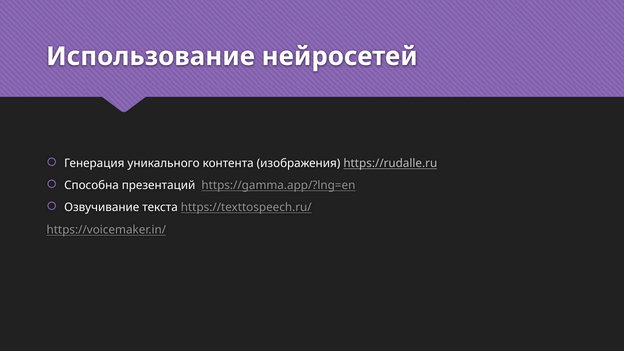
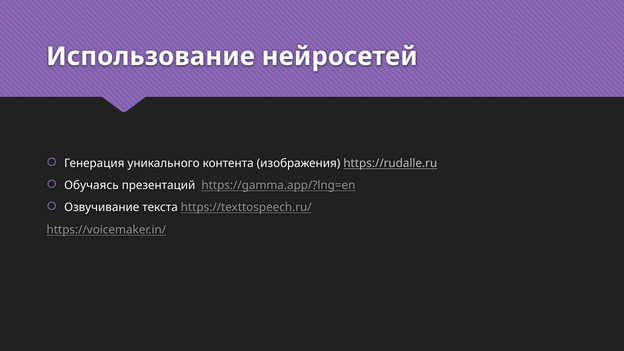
Способна: Способна -> Обучаясь
